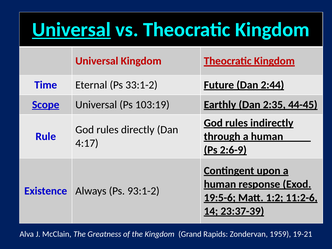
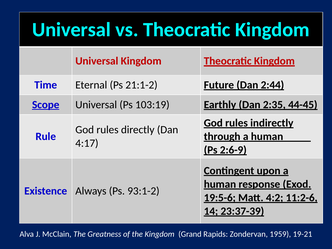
Universal at (71, 30) underline: present -> none
33:1-2: 33:1-2 -> 21:1-2
1:2: 1:2 -> 4:2
